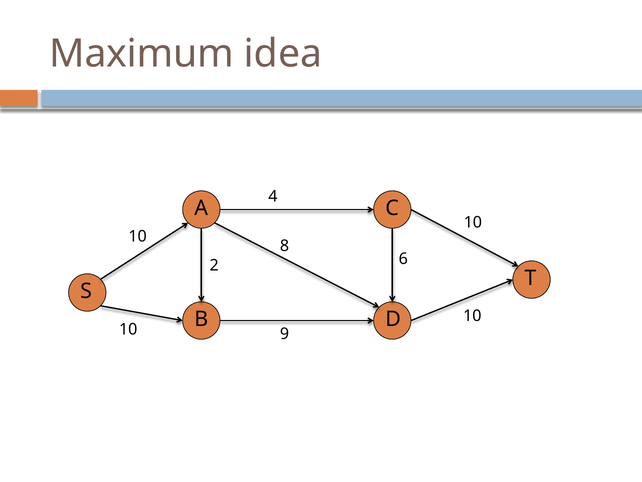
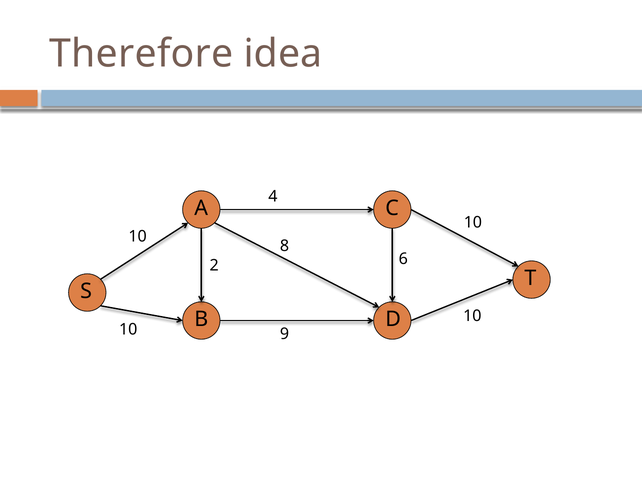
Maximum: Maximum -> Therefore
